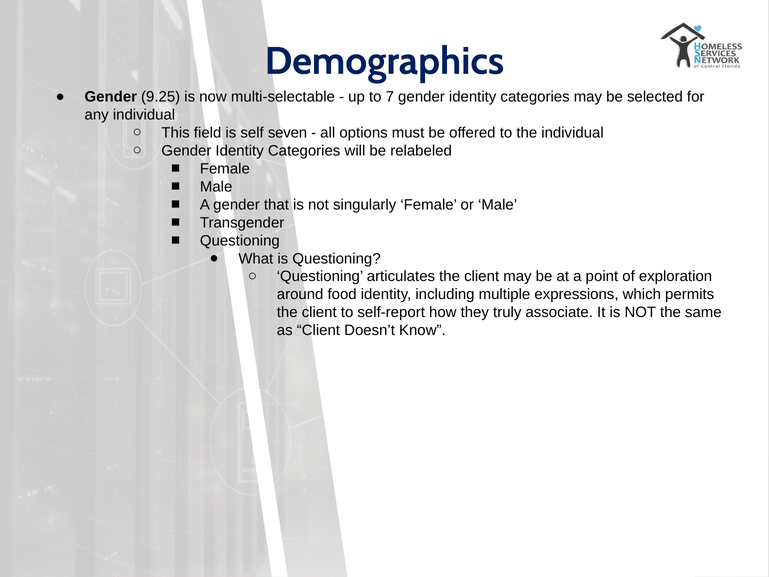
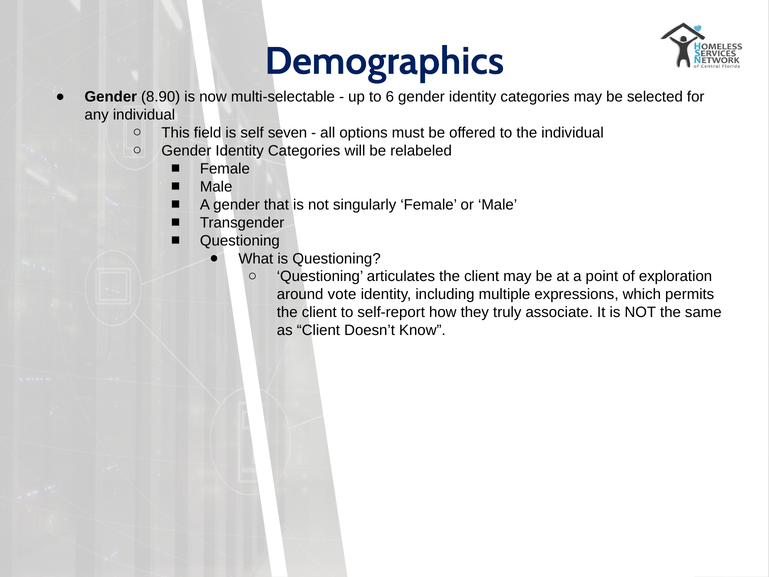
9.25: 9.25 -> 8.90
7: 7 -> 6
food: food -> vote
